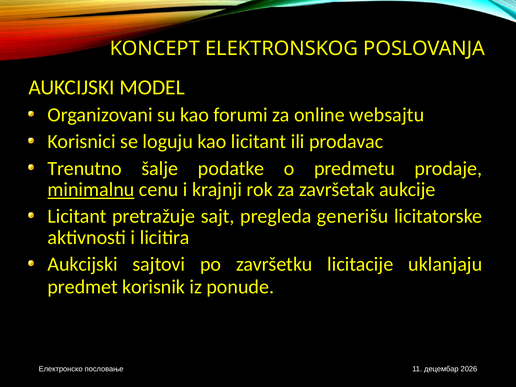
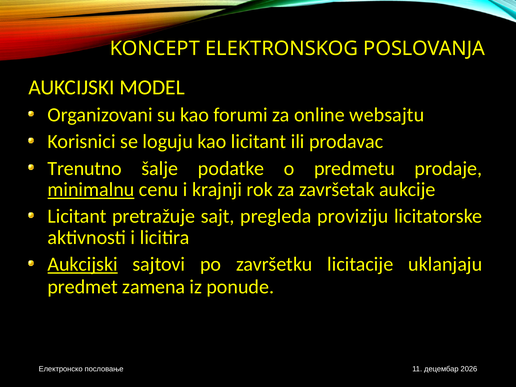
generišu: generišu -> proviziju
Aukcijski at (83, 264) underline: none -> present
korisnik: korisnik -> zamena
